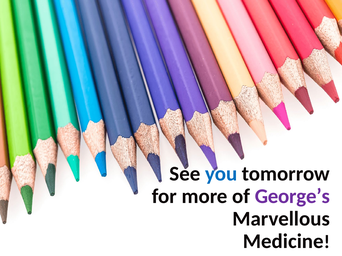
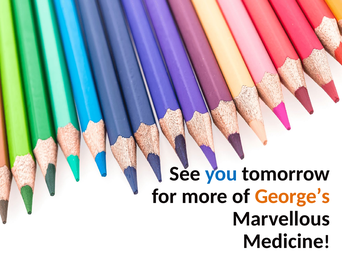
George’s colour: purple -> orange
